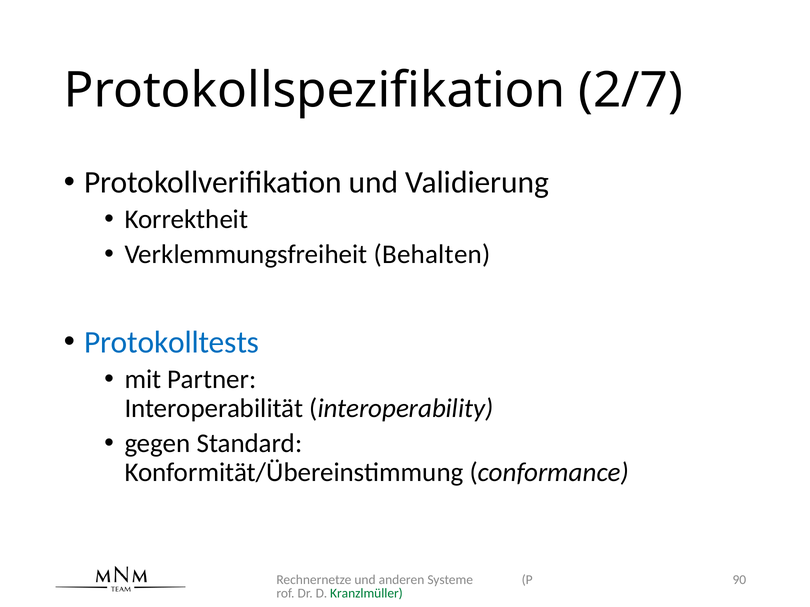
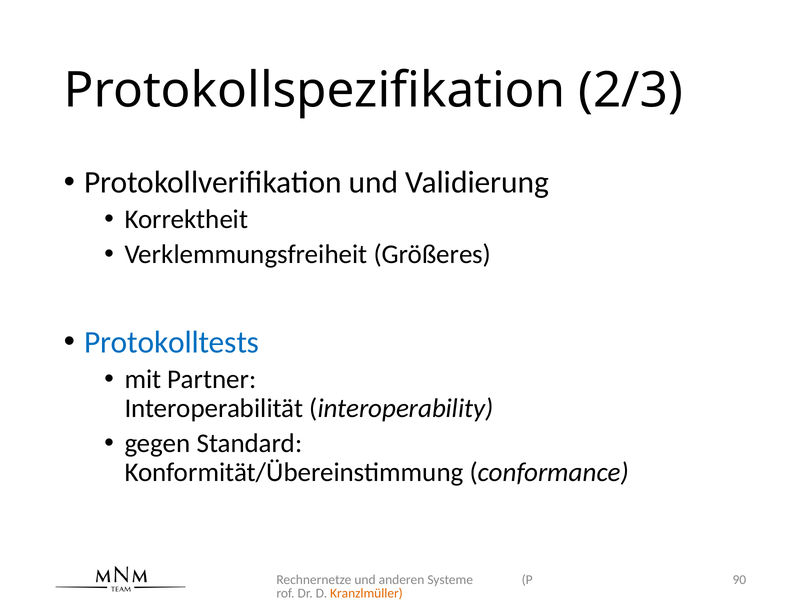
2/7: 2/7 -> 2/3
Behalten: Behalten -> Größeres
Kranzlmüller colour: green -> orange
